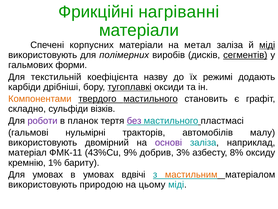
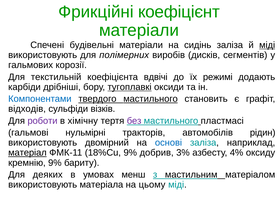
нагріванні: нагріванні -> коефіцієнт
корпусних: корпусних -> будівельні
метал: метал -> сидінь
сегментів underline: present -> none
форми: форми -> корозії
назву: назву -> вдвічі
Компонентами colour: orange -> blue
складно: складно -> відходів
планок: планок -> хімічну
малу: малу -> рідин
основі colour: purple -> blue
матеріал underline: none -> present
43%Cu: 43%Cu -> 18%Cu
8%: 8% -> 4%
кремнію 1%: 1% -> 9%
Для умовах: умовах -> деяких
вдвічі: вдвічі -> менш
мастильним colour: orange -> black
природою: природою -> матеріала
